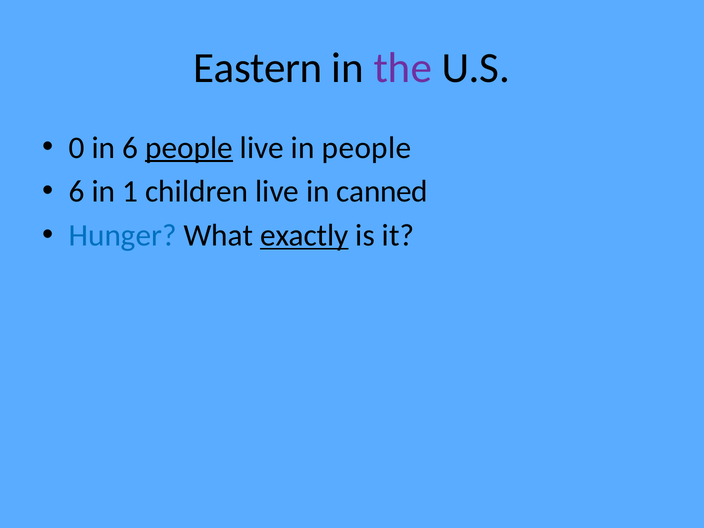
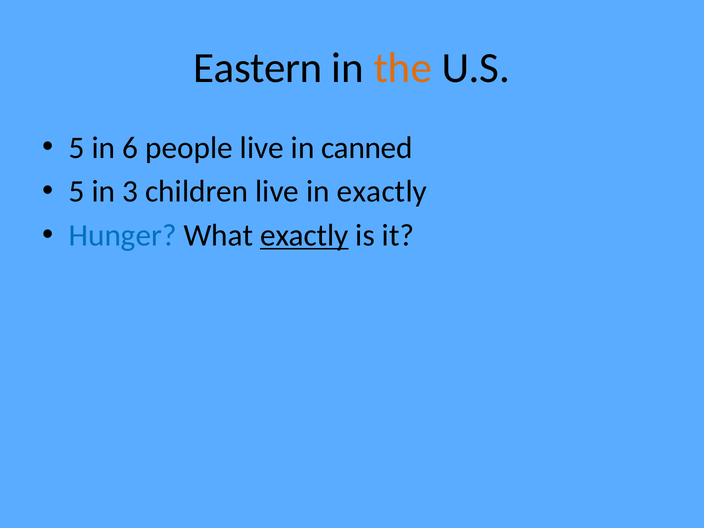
the colour: purple -> orange
0 at (77, 148): 0 -> 5
people at (189, 148) underline: present -> none
in people: people -> canned
6 at (77, 192): 6 -> 5
1: 1 -> 3
in canned: canned -> exactly
